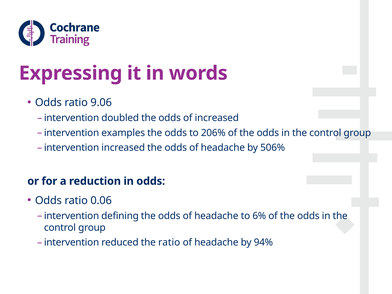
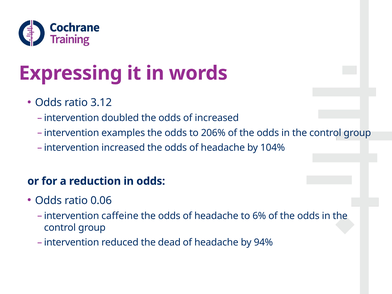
9.06: 9.06 -> 3.12
506%: 506% -> 104%
defining: defining -> caffeine
the ratio: ratio -> dead
